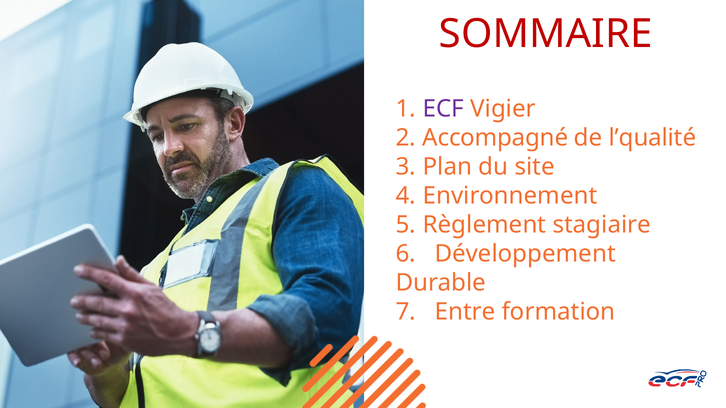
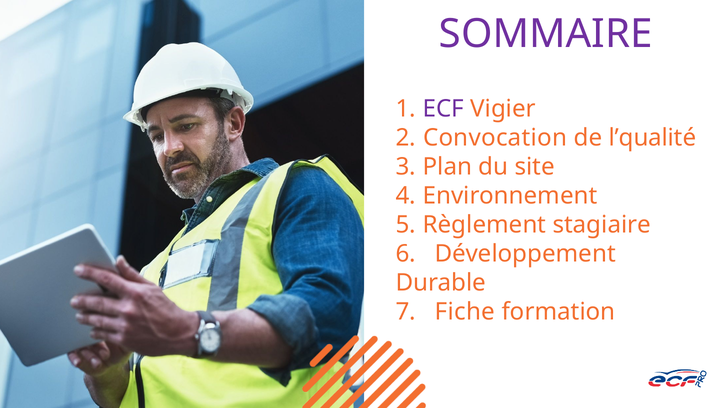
SOMMAIRE colour: red -> purple
Accompagné: Accompagné -> Convocation
Entre: Entre -> Fiche
